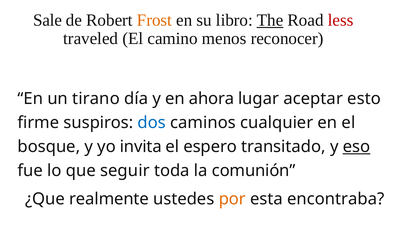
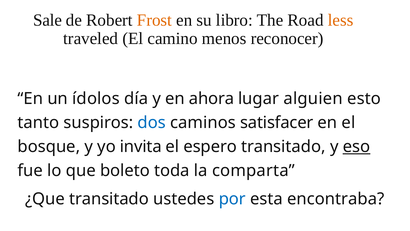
The underline: present -> none
less colour: red -> orange
tirano: tirano -> ídolos
aceptar: aceptar -> alguien
firme: firme -> tanto
cualquier: cualquier -> satisfacer
seguir: seguir -> boleto
comunión: comunión -> comparta
¿Que realmente: realmente -> transitado
por colour: orange -> blue
